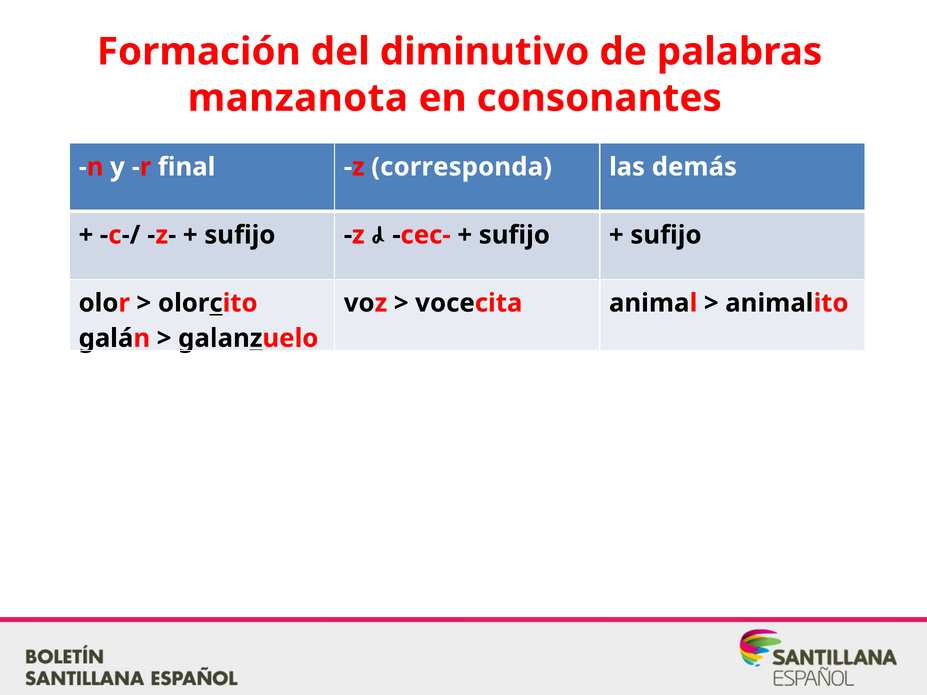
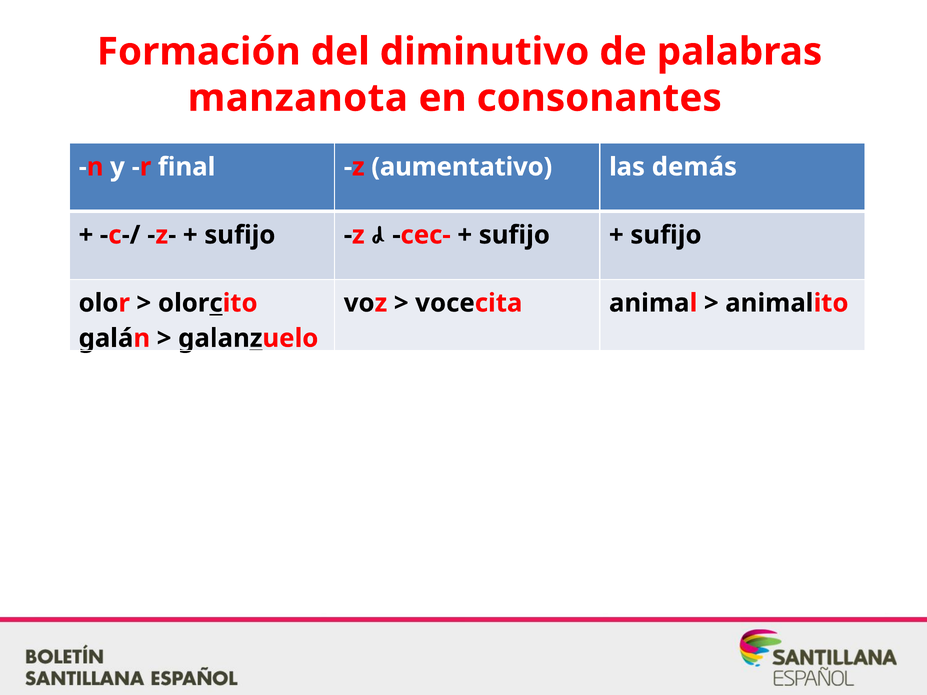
corresponda: corresponda -> aumentativo
